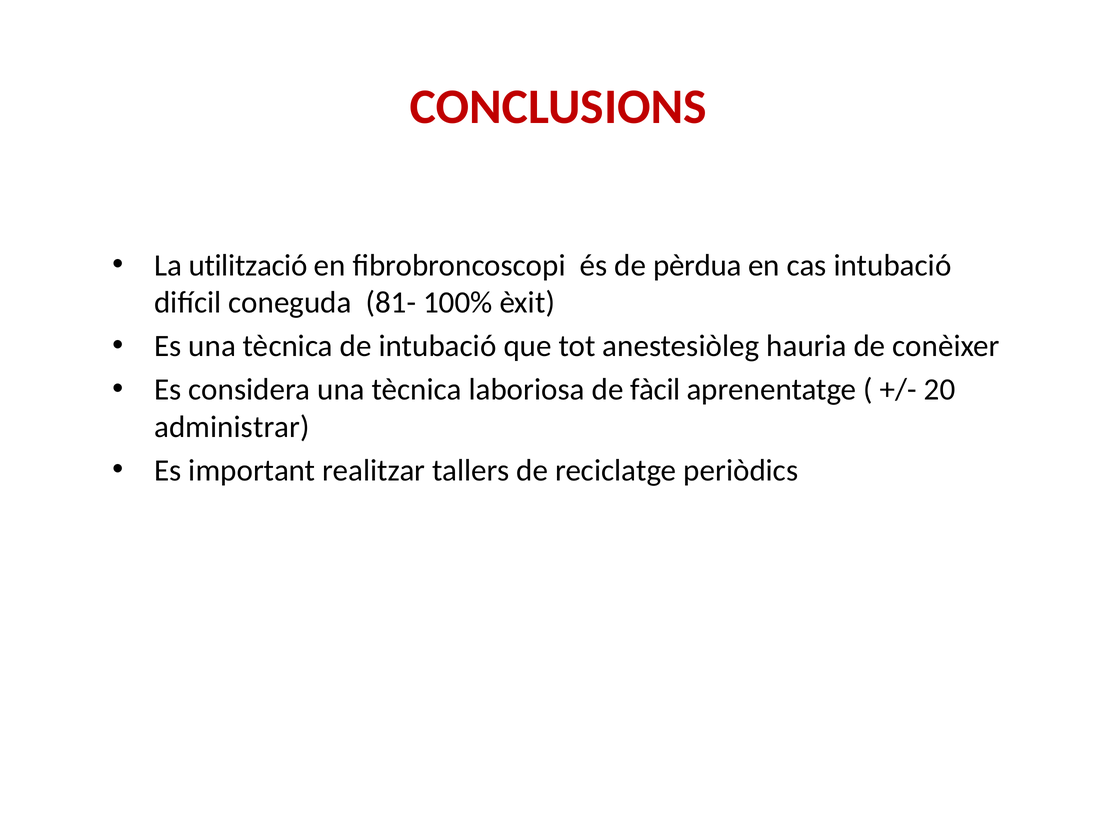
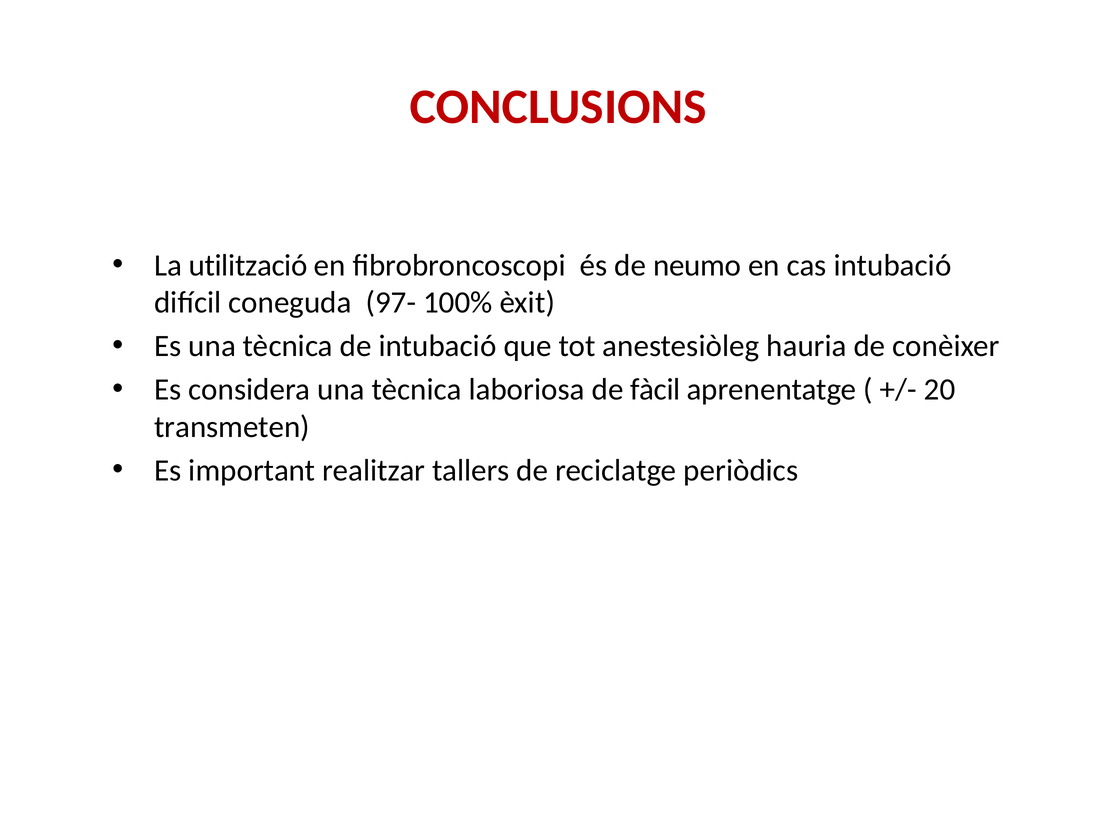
pèrdua: pèrdua -> neumo
81-: 81- -> 97-
administrar: administrar -> transmeten
